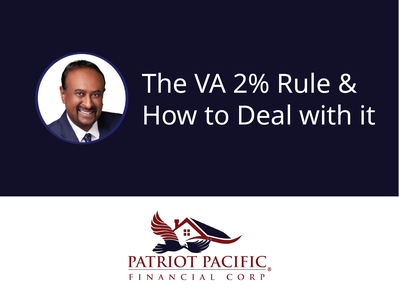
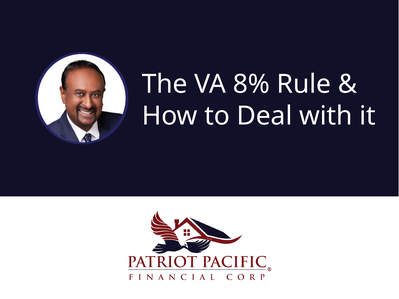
2%: 2% -> 8%
